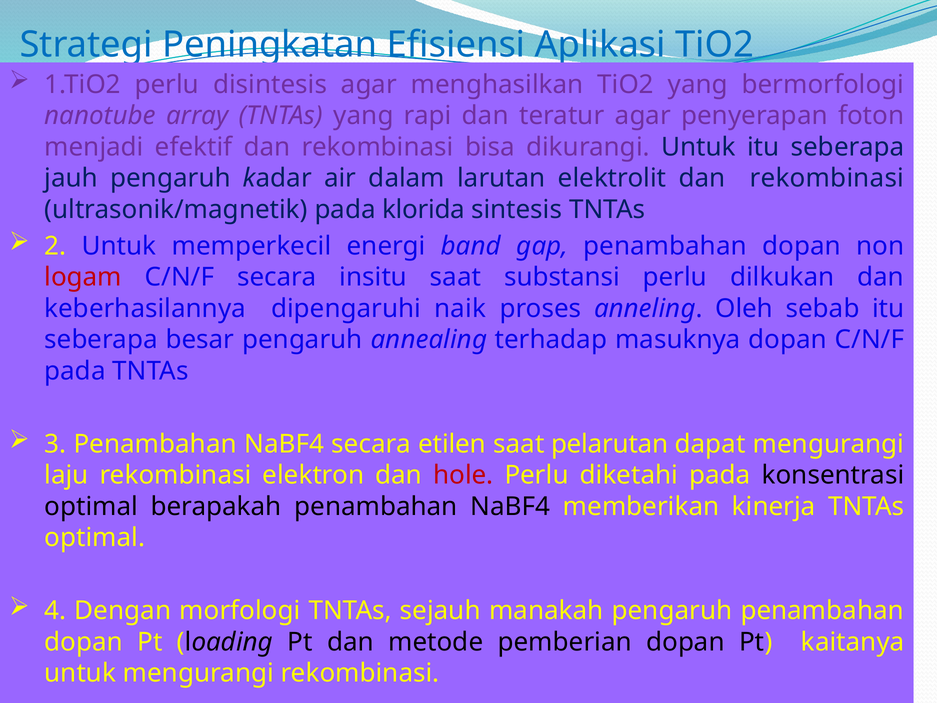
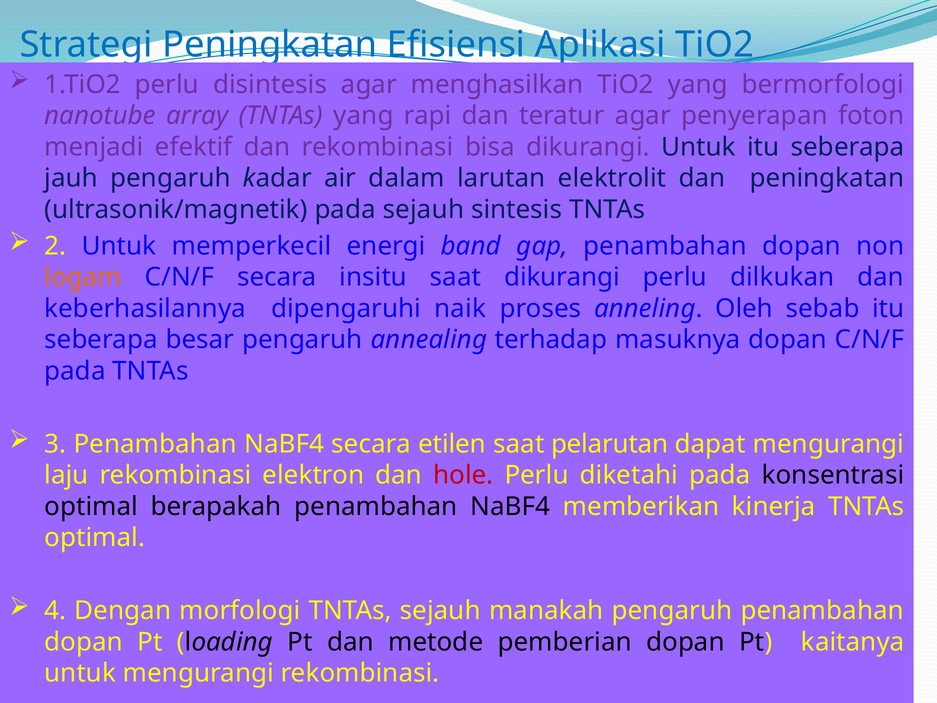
elektrolit dan rekombinasi: rekombinasi -> peningkatan
pada klorida: klorida -> sejauh
logam colour: red -> orange
saat substansi: substansi -> dikurangi
